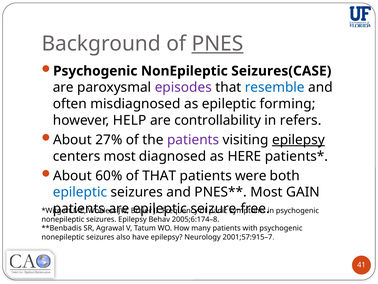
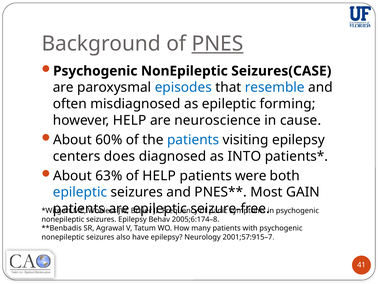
episodes colour: purple -> blue
controllability: controllability -> neuroscience
refers: refers -> cause
27%: 27% -> 60%
patients at (193, 140) colour: purple -> blue
epilepsy at (298, 140) underline: present -> none
centers most: most -> does
HERE: HERE -> INTO
60%: 60% -> 63%
of THAT: THAT -> HELP
